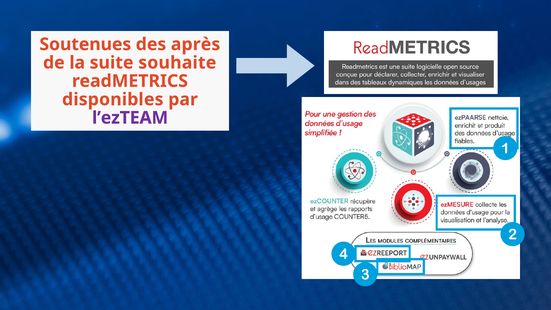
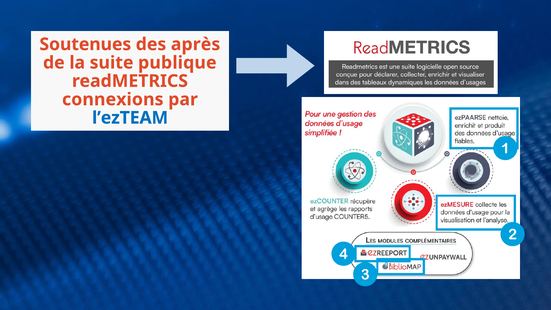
souhaite: souhaite -> publique
disponibles: disponibles -> connexions
l’ezTEAM colour: purple -> blue
